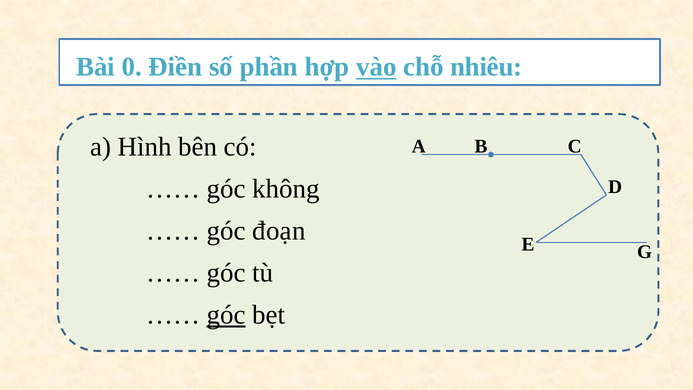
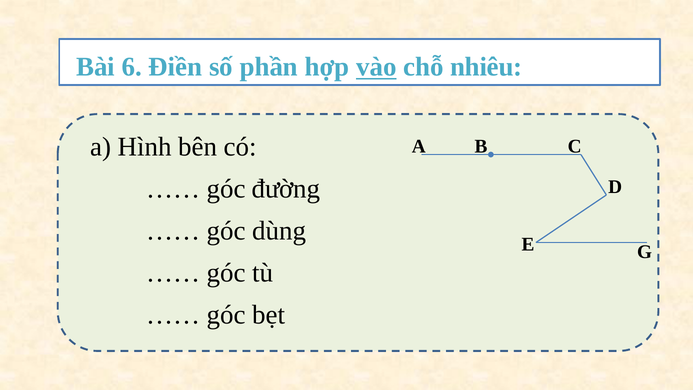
0: 0 -> 6
không: không -> đường
đoạn: đoạn -> dùng
góc at (226, 315) underline: present -> none
